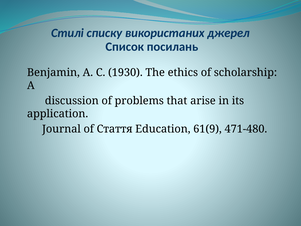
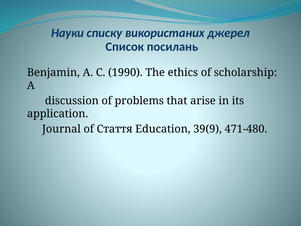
Стилі: Стилі -> Науки
1930: 1930 -> 1990
61(9: 61(9 -> 39(9
